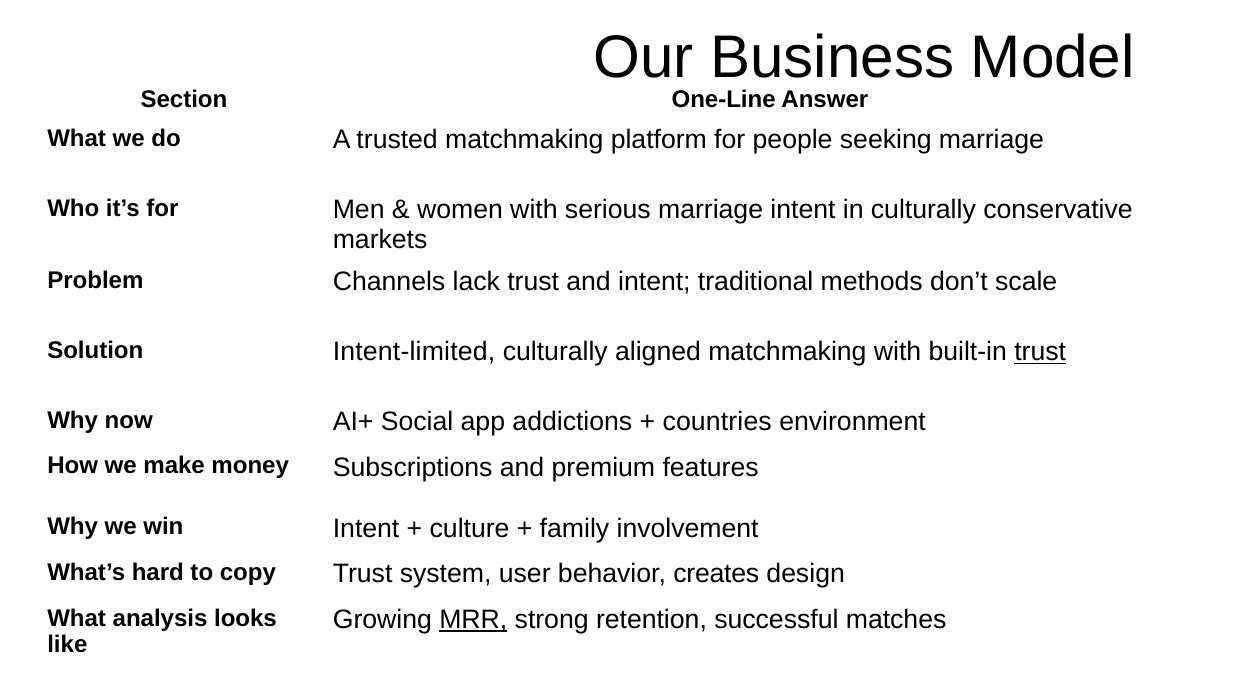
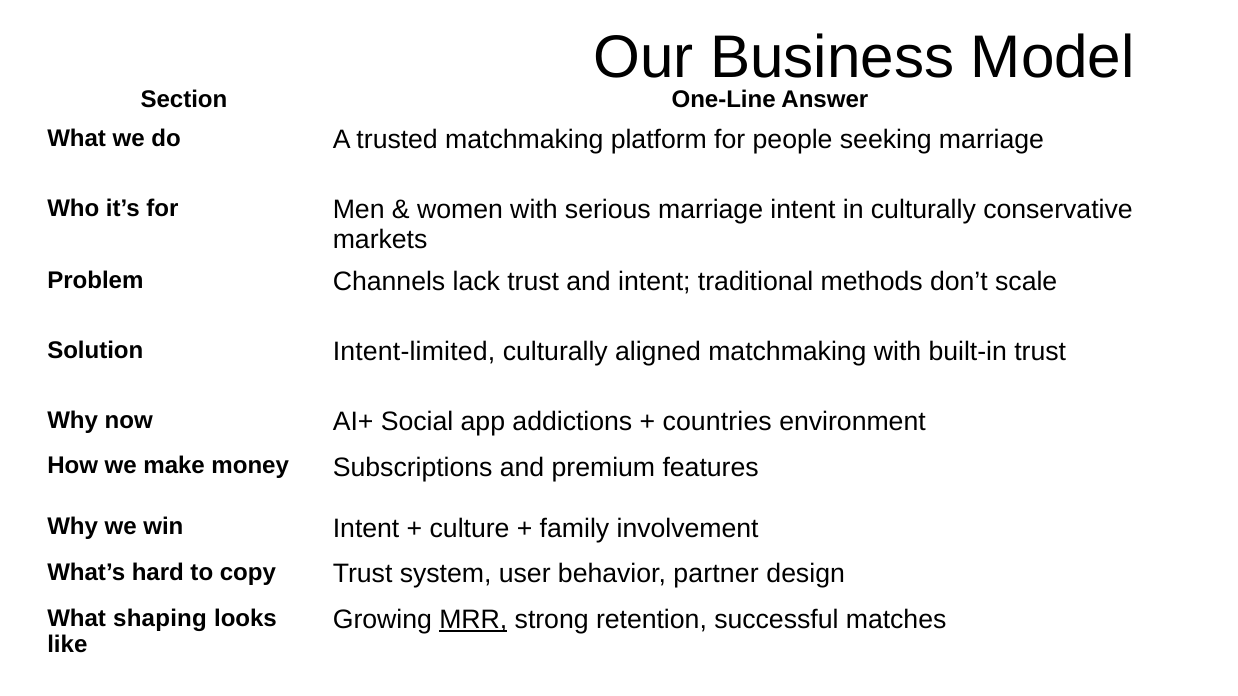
trust at (1040, 352) underline: present -> none
creates: creates -> partner
analysis: analysis -> shaping
